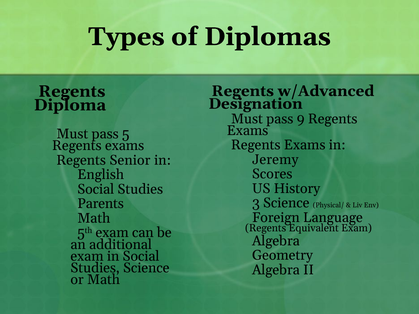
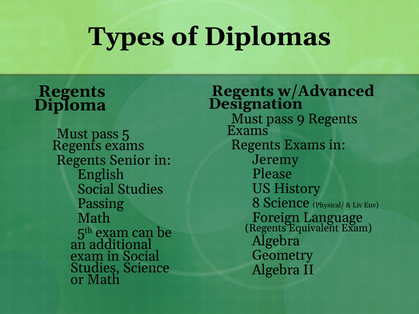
Scores: Scores -> Please
3: 3 -> 8
Parents: Parents -> Passing
